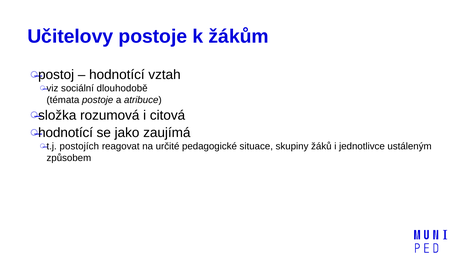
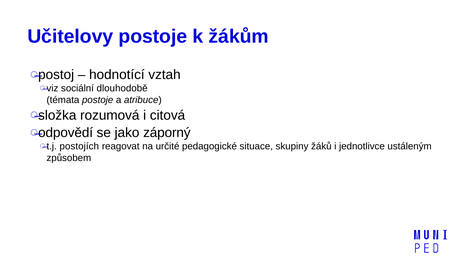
hodnotící at (66, 133): hodnotící -> odpovědí
zaujímá: zaujímá -> záporný
